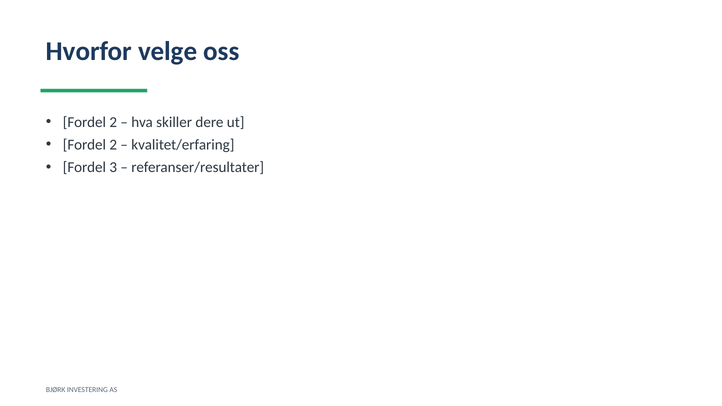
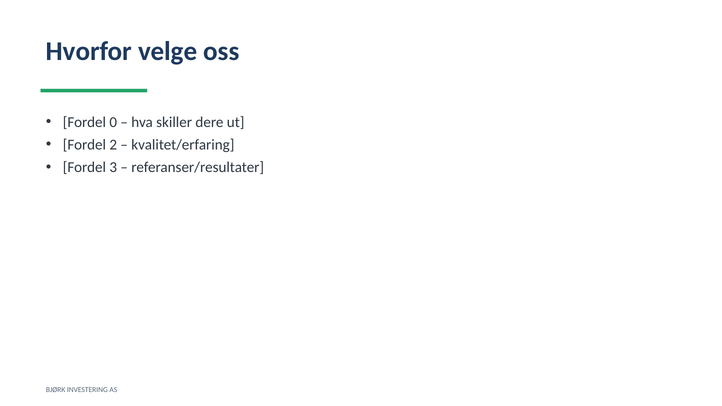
2 at (113, 122): 2 -> 0
